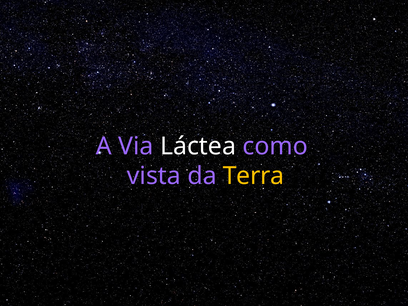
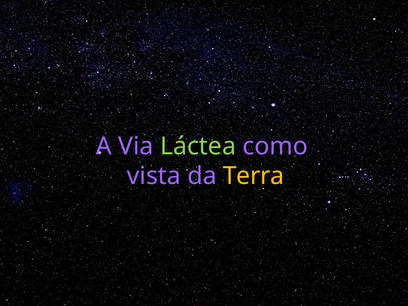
Láctea colour: white -> light green
